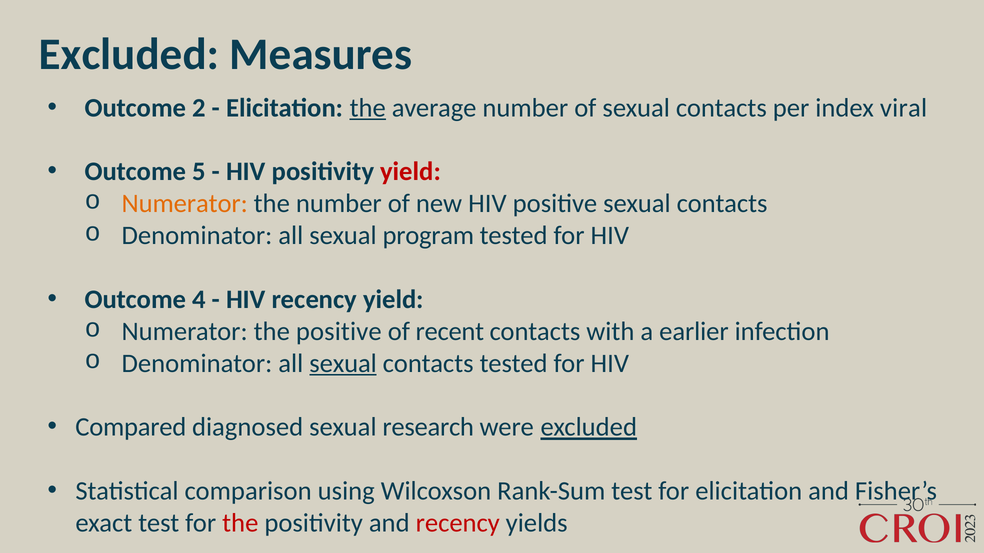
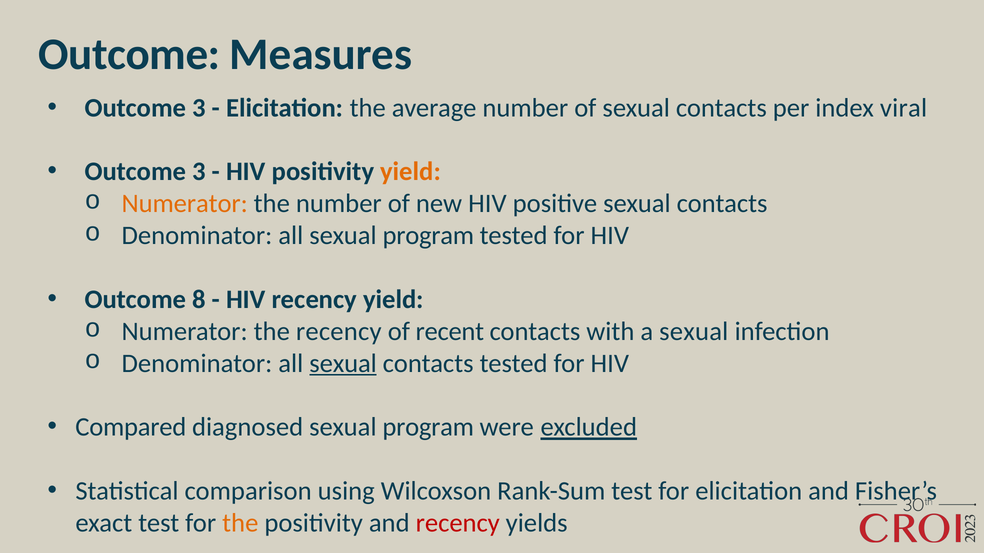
Excluded at (129, 55): Excluded -> Outcome
2 at (199, 108): 2 -> 3
the at (368, 108) underline: present -> none
5 at (199, 172): 5 -> 3
yield at (411, 172) colour: red -> orange
4: 4 -> 8
the positive: positive -> recency
a earlier: earlier -> sexual
diagnosed sexual research: research -> program
the at (240, 523) colour: red -> orange
